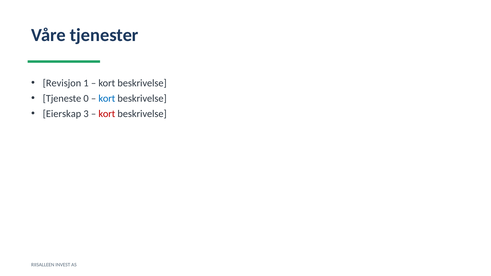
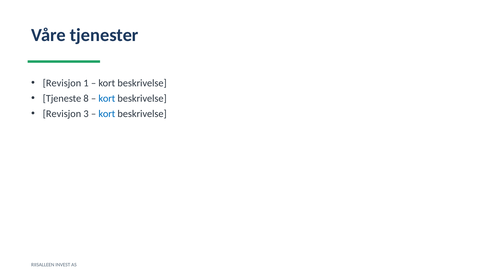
0: 0 -> 8
Eierskap at (62, 114): Eierskap -> Revisjon
kort at (107, 114) colour: red -> blue
